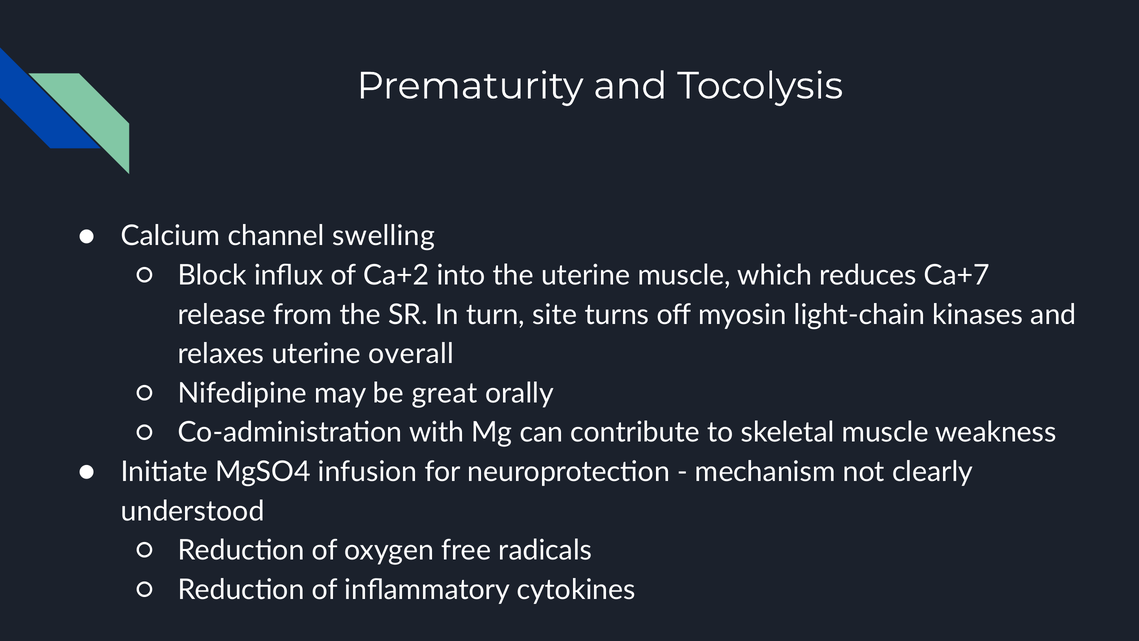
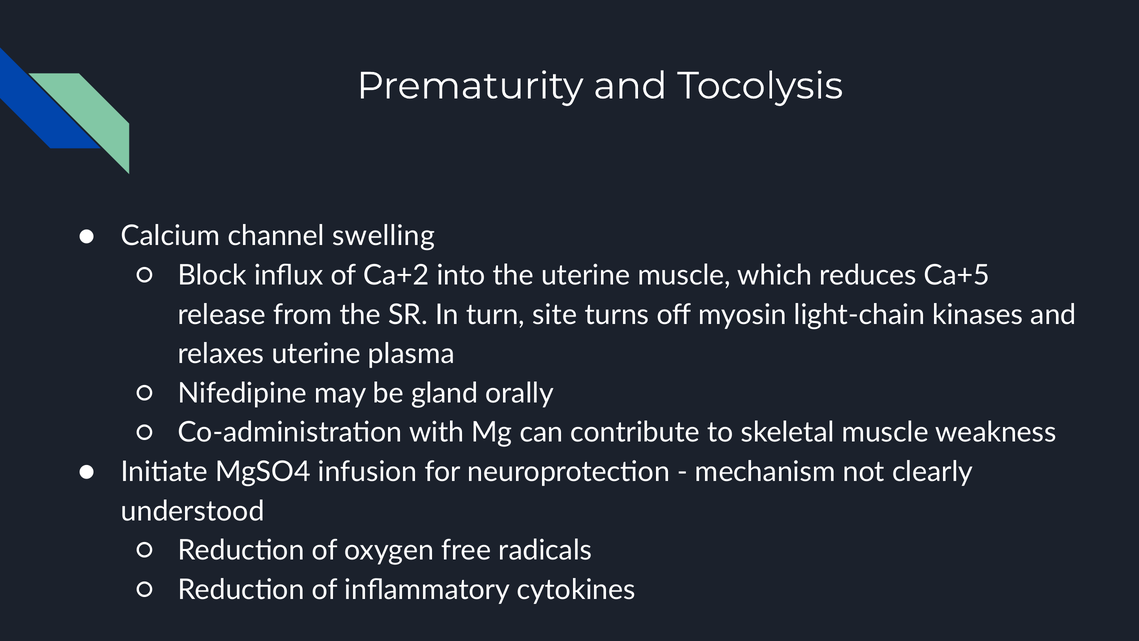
Ca+7: Ca+7 -> Ca+5
overall: overall -> plasma
great: great -> gland
